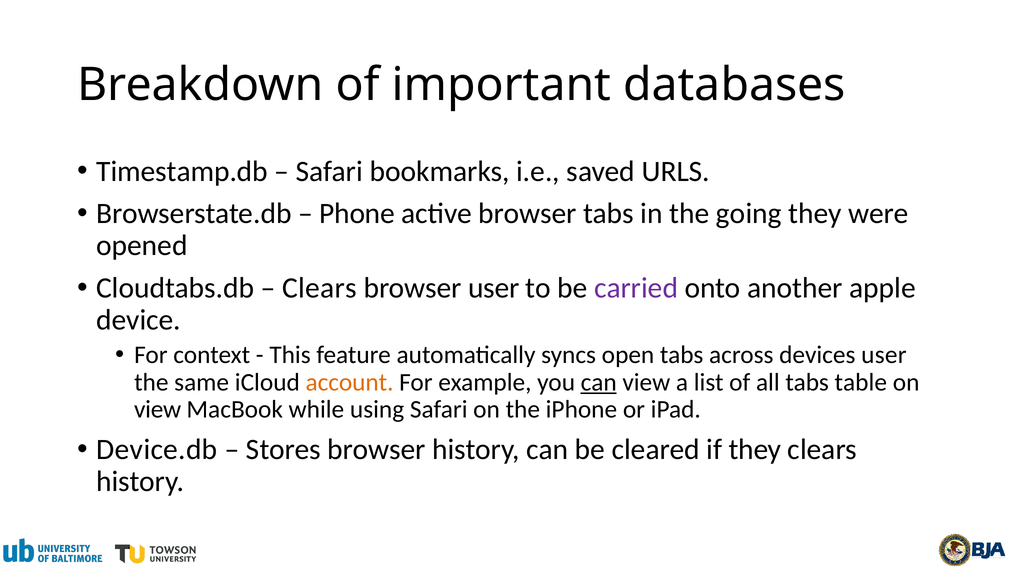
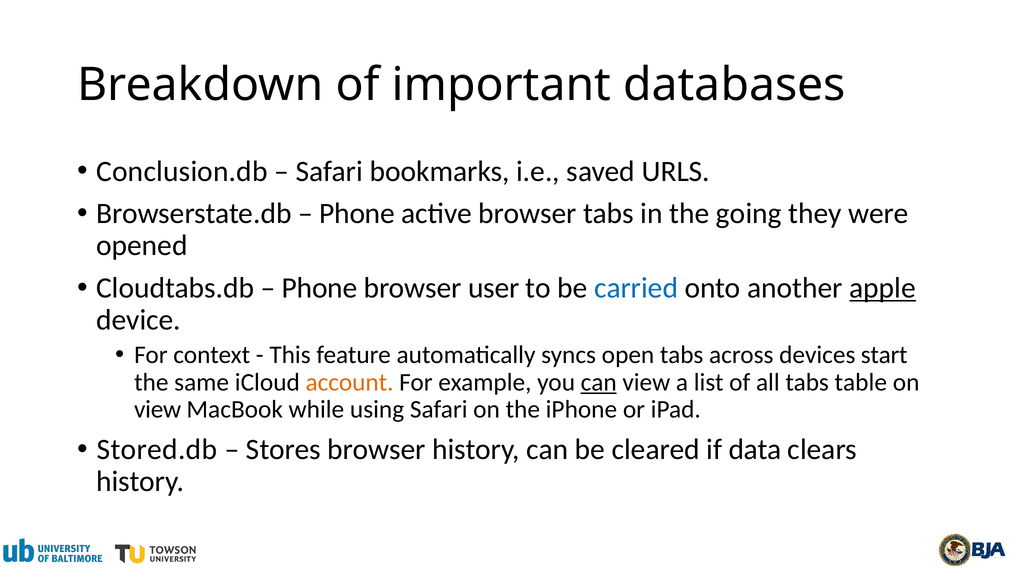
Timestamp.db: Timestamp.db -> Conclusion.db
Clears at (319, 288): Clears -> Phone
carried colour: purple -> blue
apple underline: none -> present
devices user: user -> start
Device.db: Device.db -> Stored.db
if they: they -> data
